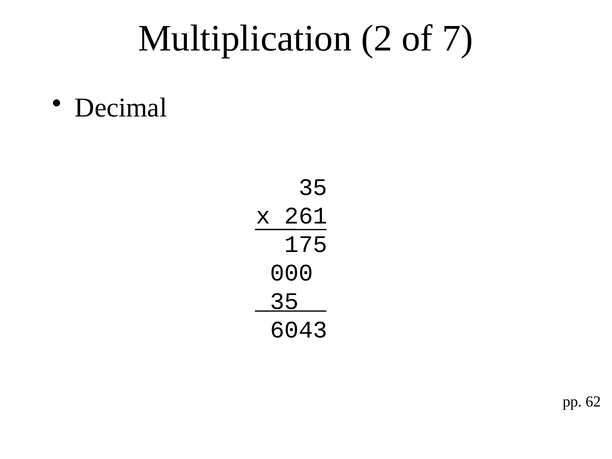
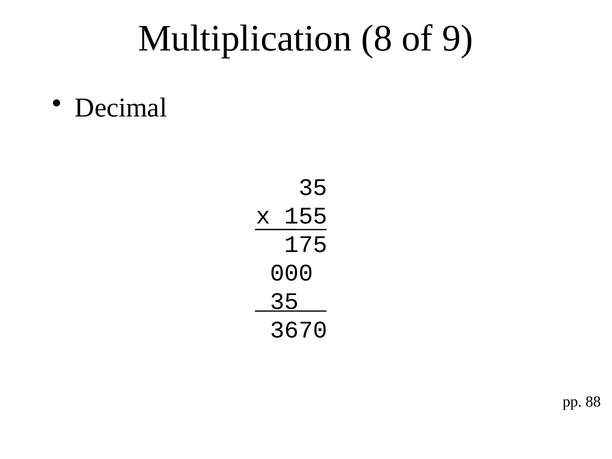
2: 2 -> 8
7: 7 -> 9
261: 261 -> 155
6043: 6043 -> 3670
62: 62 -> 88
